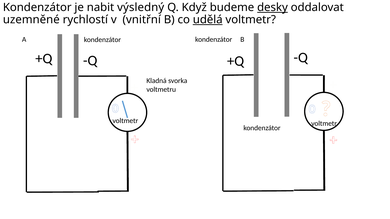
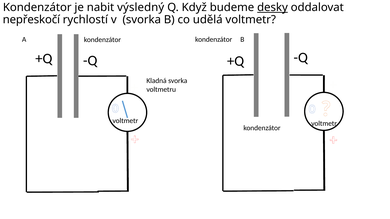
uzemněné: uzemněné -> nepřeskočí
v vnitřní: vnitřní -> svorka
udělá underline: present -> none
